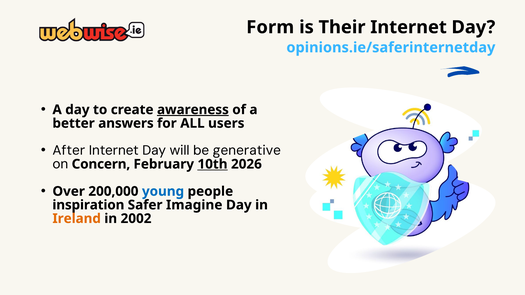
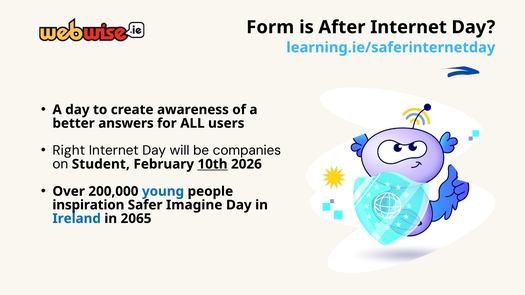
Their: Their -> After
opinions.ie/saferinternetday: opinions.ie/saferinternetday -> learning.ie/saferinternetday
awareness underline: present -> none
After: After -> Right
generative: generative -> companies
Concern: Concern -> Student
Ireland colour: orange -> blue
2002: 2002 -> 2065
